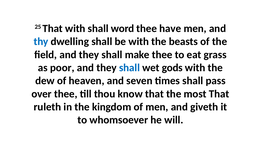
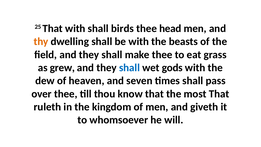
word: word -> birds
have: have -> head
thy colour: blue -> orange
poor: poor -> grew
